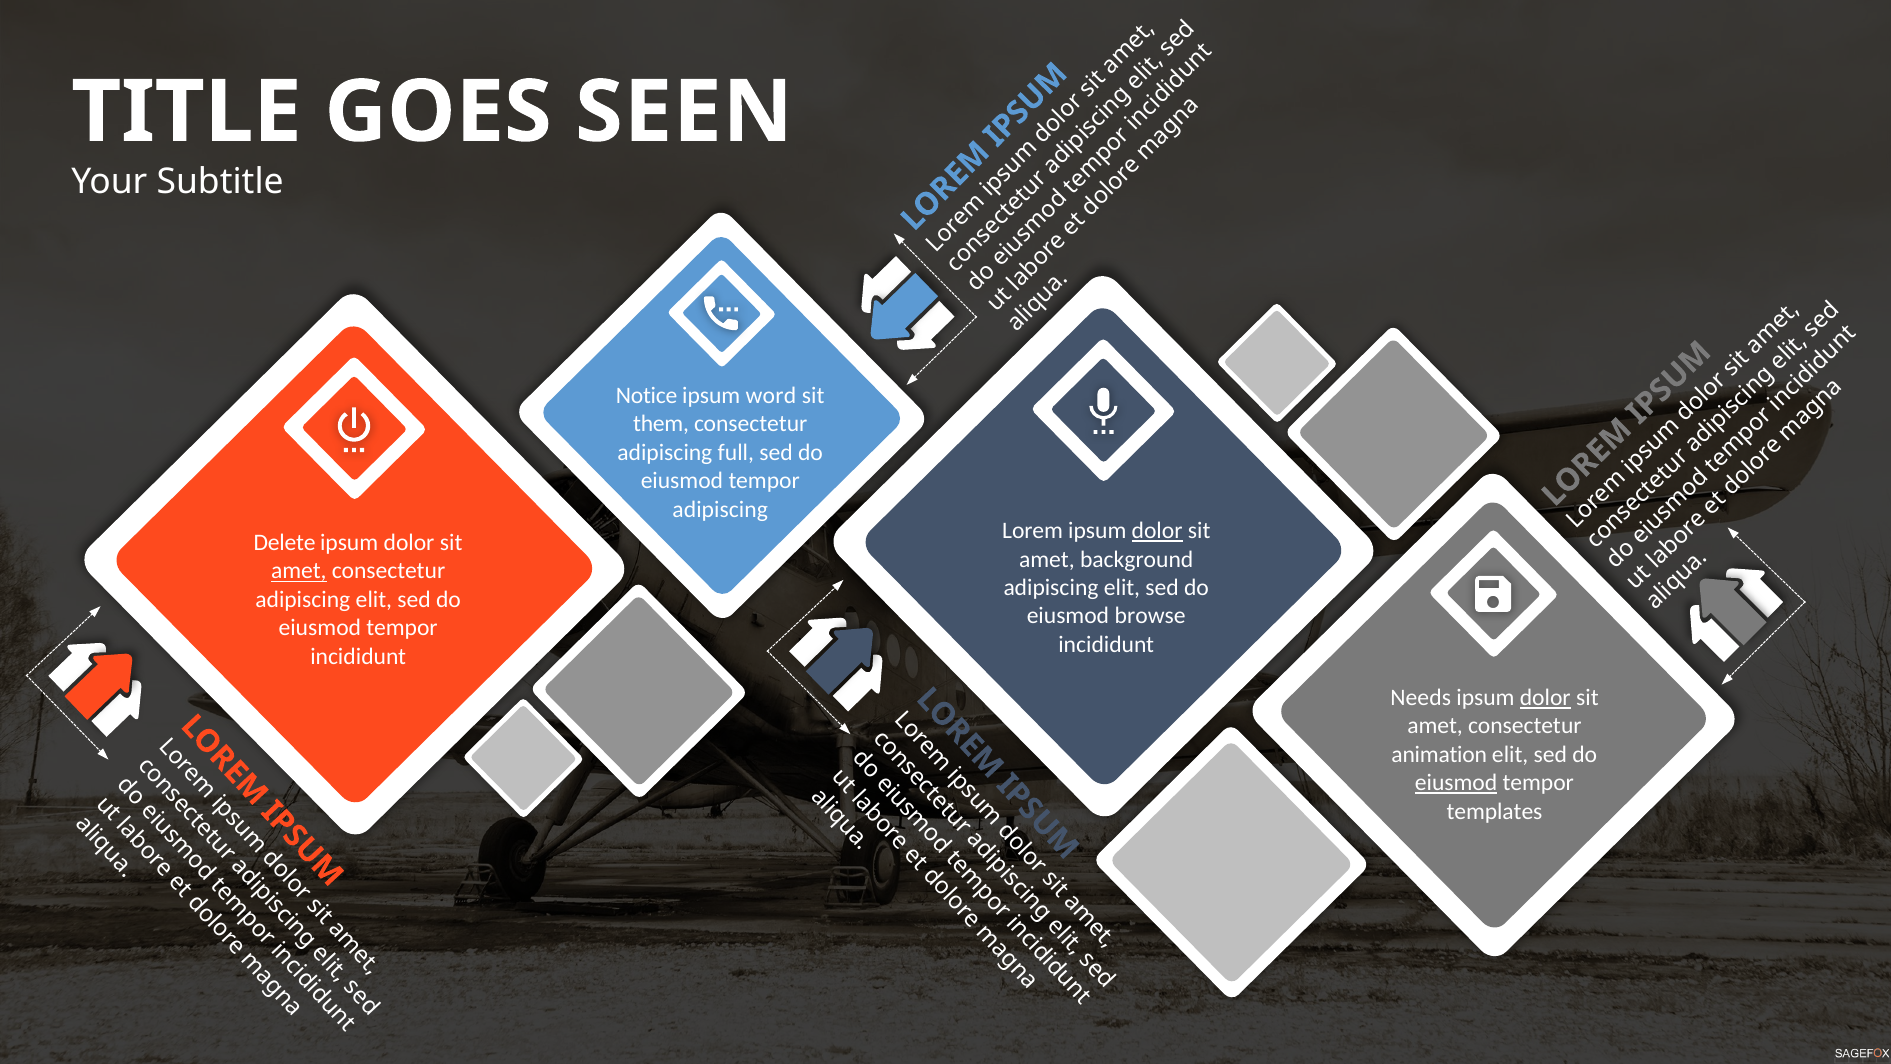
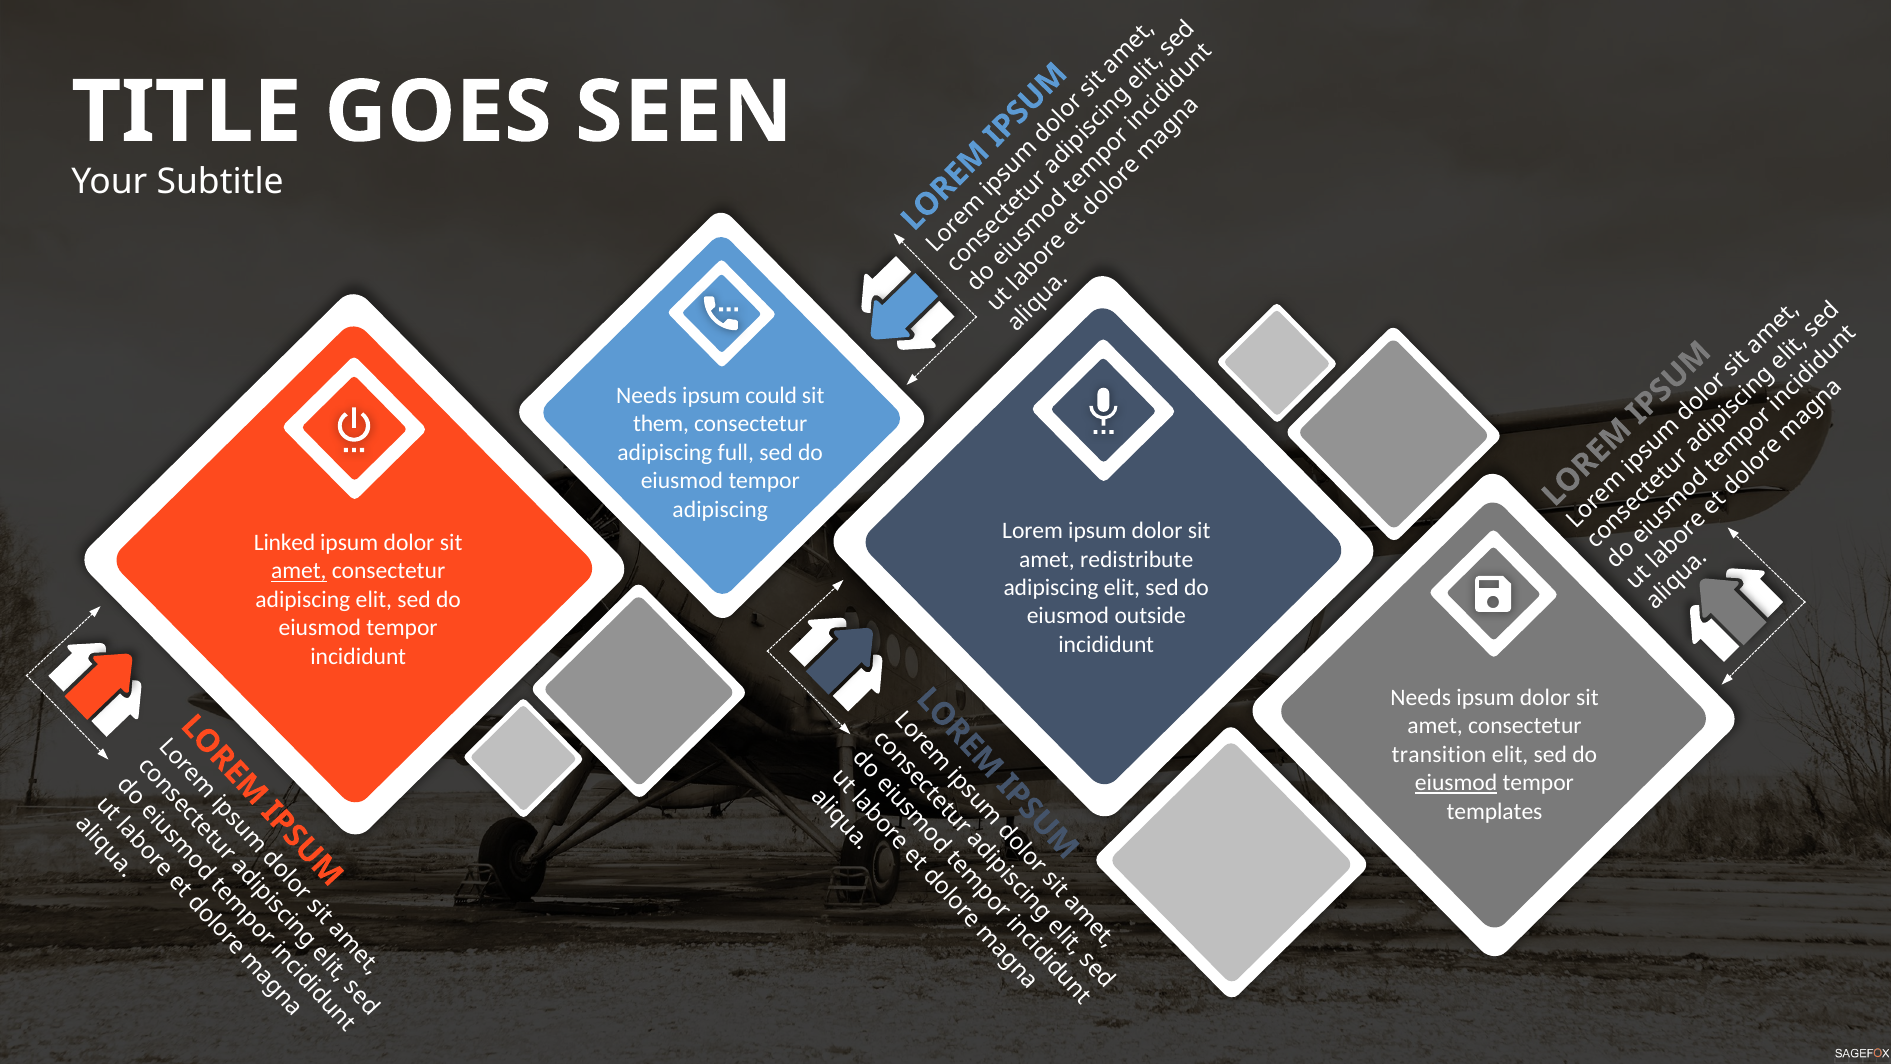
Notice at (647, 396): Notice -> Needs
word: word -> could
dolor at (1157, 531) underline: present -> none
Delete: Delete -> Linked
background: background -> redistribute
browse: browse -> outside
dolor at (1545, 698) underline: present -> none
animation: animation -> transition
